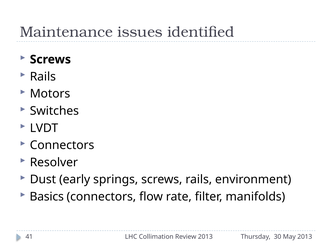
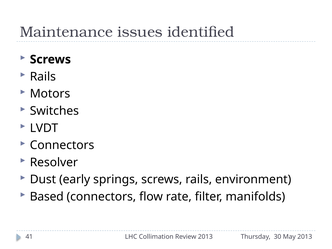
Basics: Basics -> Based
